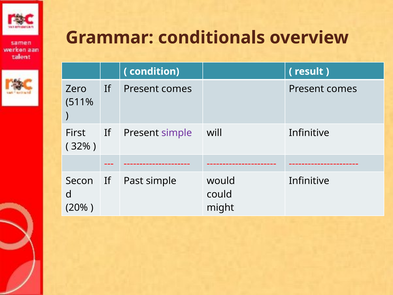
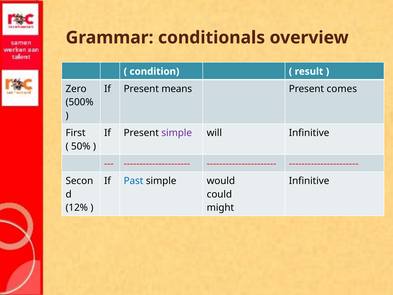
If Present comes: comes -> means
511%: 511% -> 500%
32%: 32% -> 50%
Past colour: black -> blue
20%: 20% -> 12%
